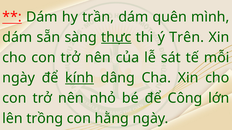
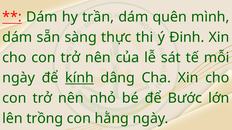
thực underline: present -> none
Trên: Trên -> Đinh
Công: Công -> Bước
